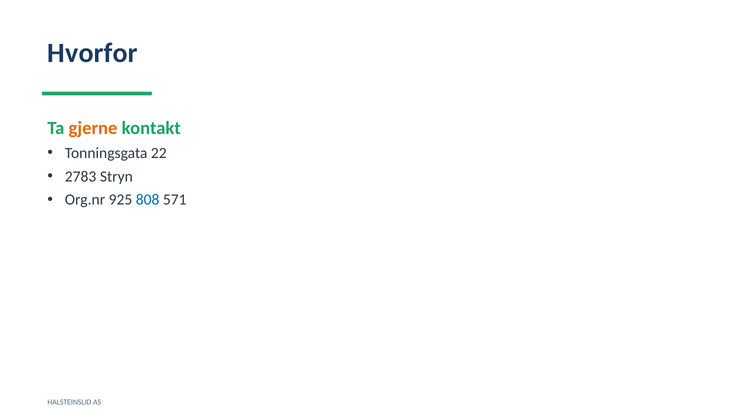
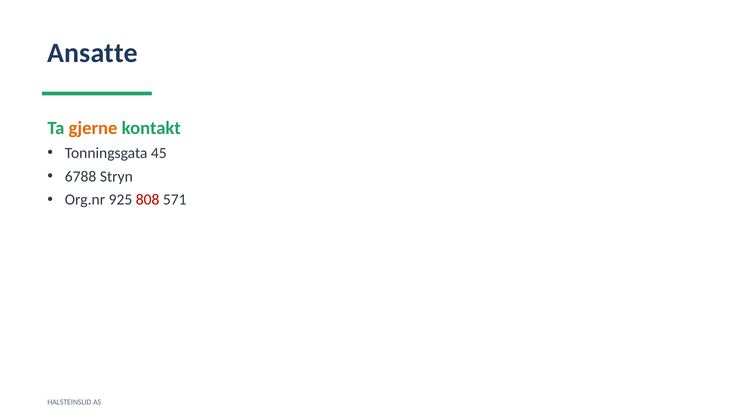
Hvorfor: Hvorfor -> Ansatte
22: 22 -> 45
2783: 2783 -> 6788
808 colour: blue -> red
